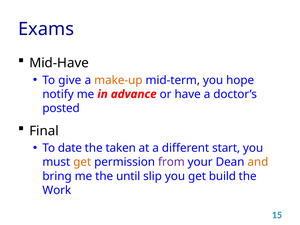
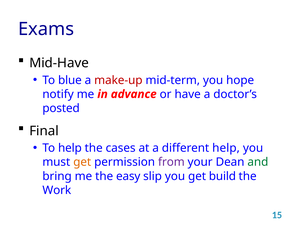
give: give -> blue
make-up colour: orange -> red
To date: date -> help
taken: taken -> cases
different start: start -> help
and colour: orange -> green
until: until -> easy
